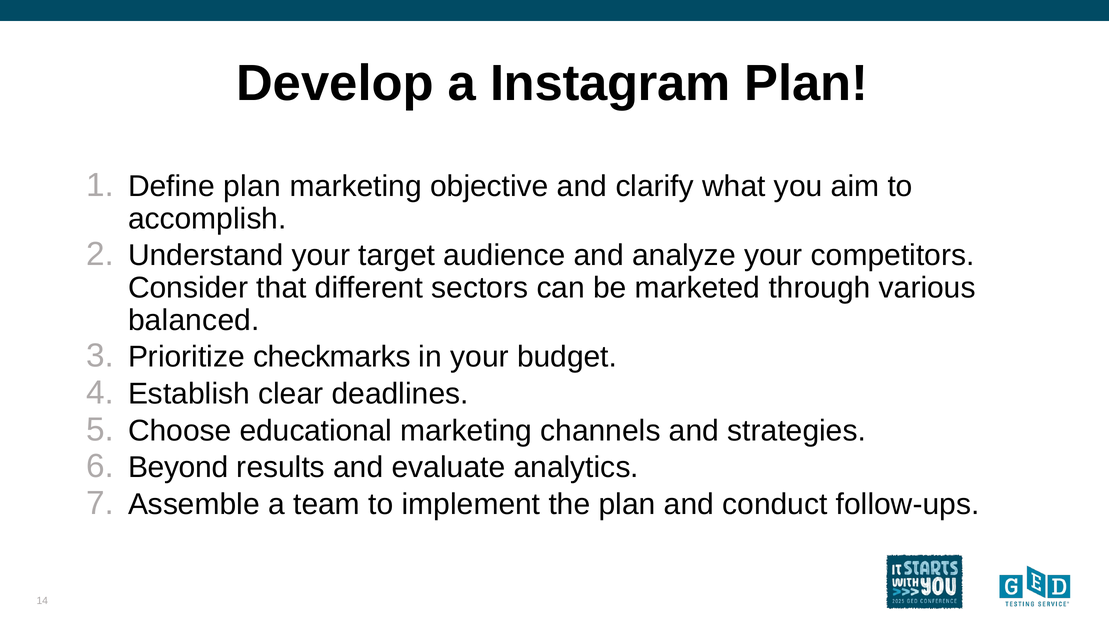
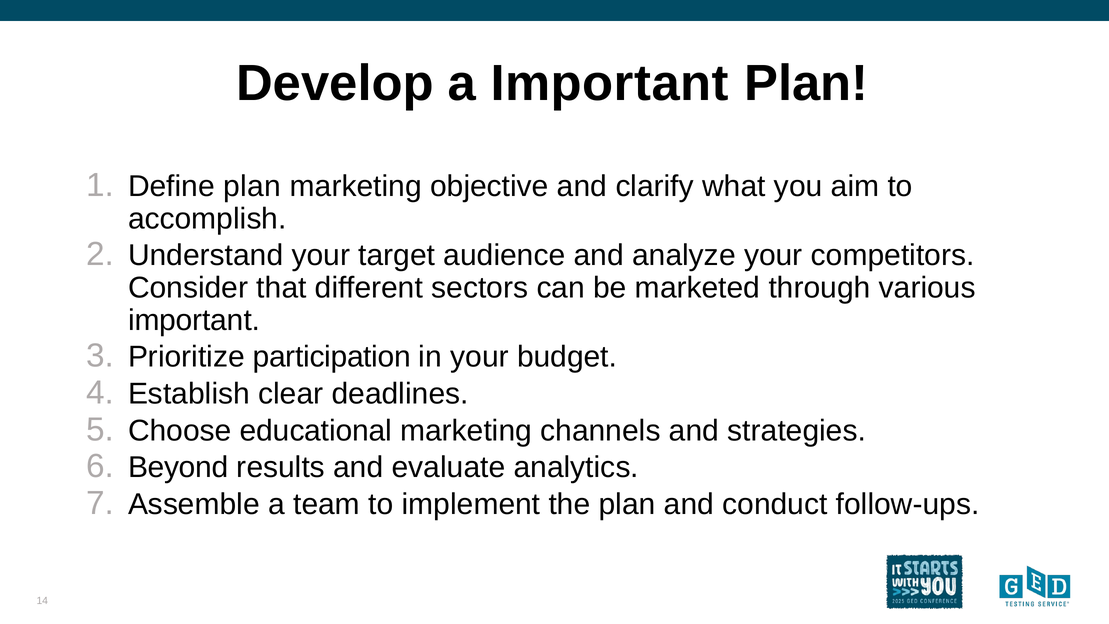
a Instagram: Instagram -> Important
balanced at (194, 320): balanced -> important
checkmarks: checkmarks -> participation
